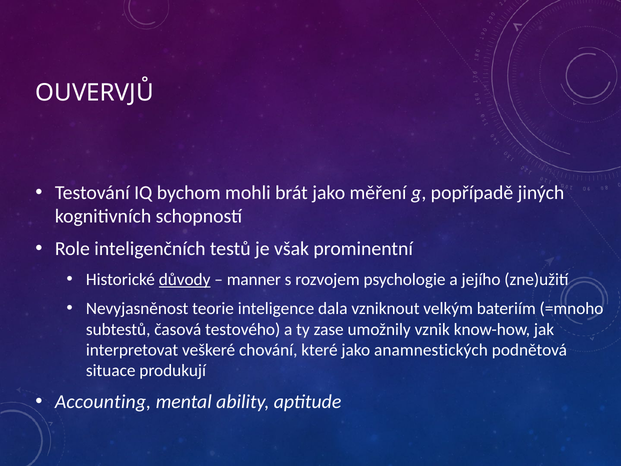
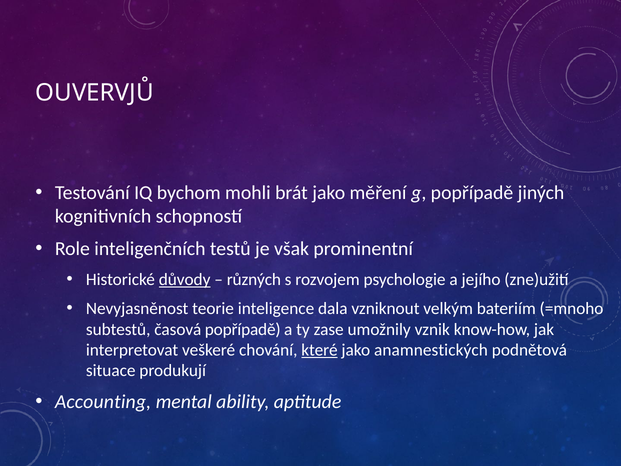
manner: manner -> různých
časová testového: testového -> popřípadě
které underline: none -> present
